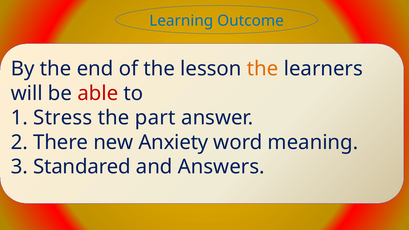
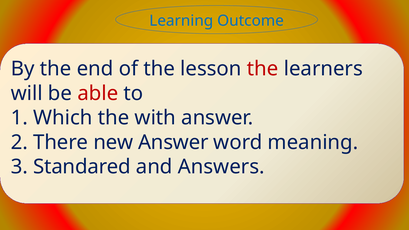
the at (263, 69) colour: orange -> red
Stress: Stress -> Which
part: part -> with
new Anxiety: Anxiety -> Answer
